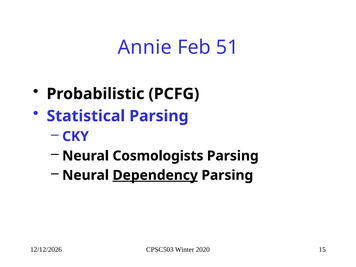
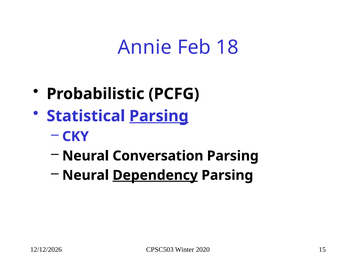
51: 51 -> 18
Parsing at (159, 116) underline: none -> present
Cosmologists: Cosmologists -> Conversation
